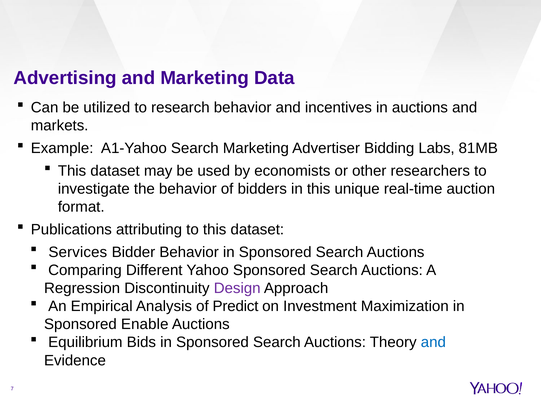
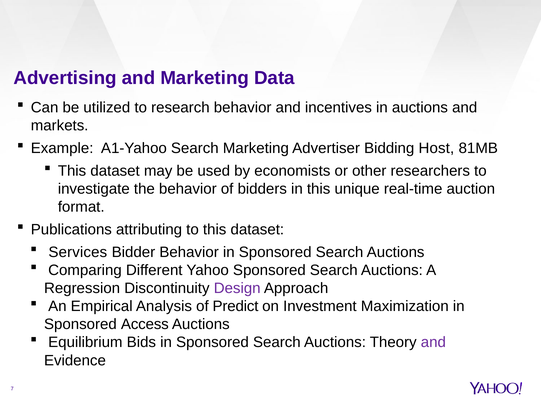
Labs: Labs -> Host
Enable: Enable -> Access
and at (433, 342) colour: blue -> purple
